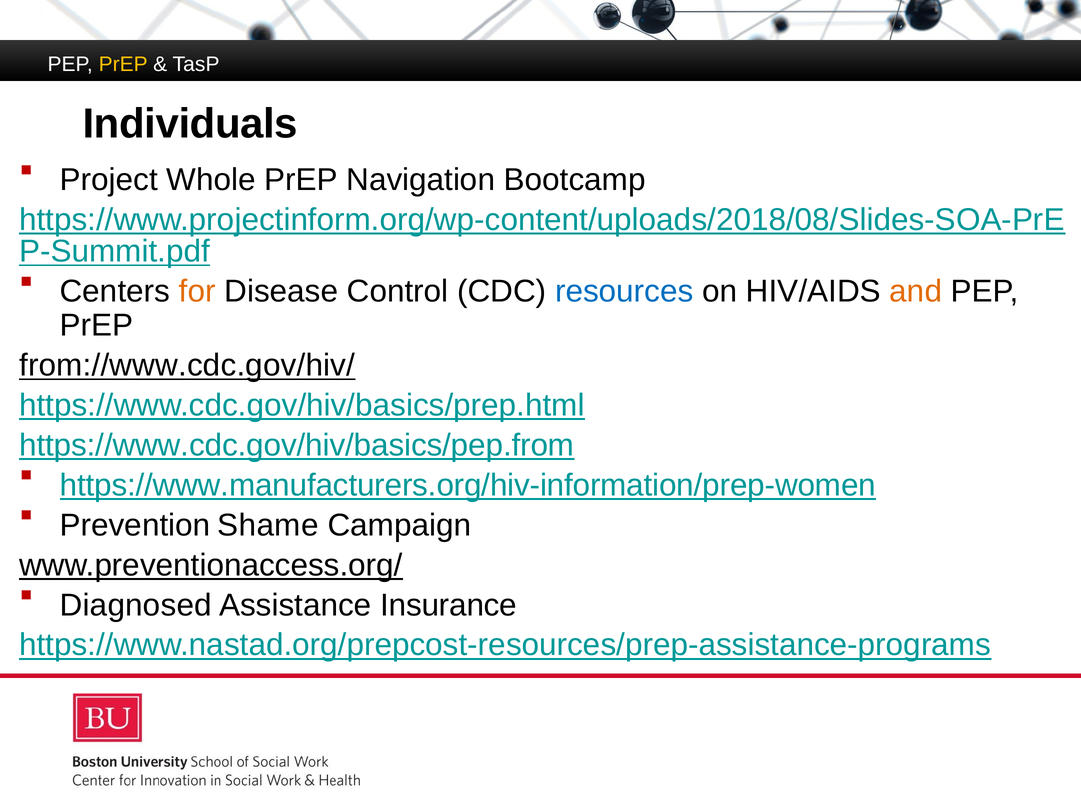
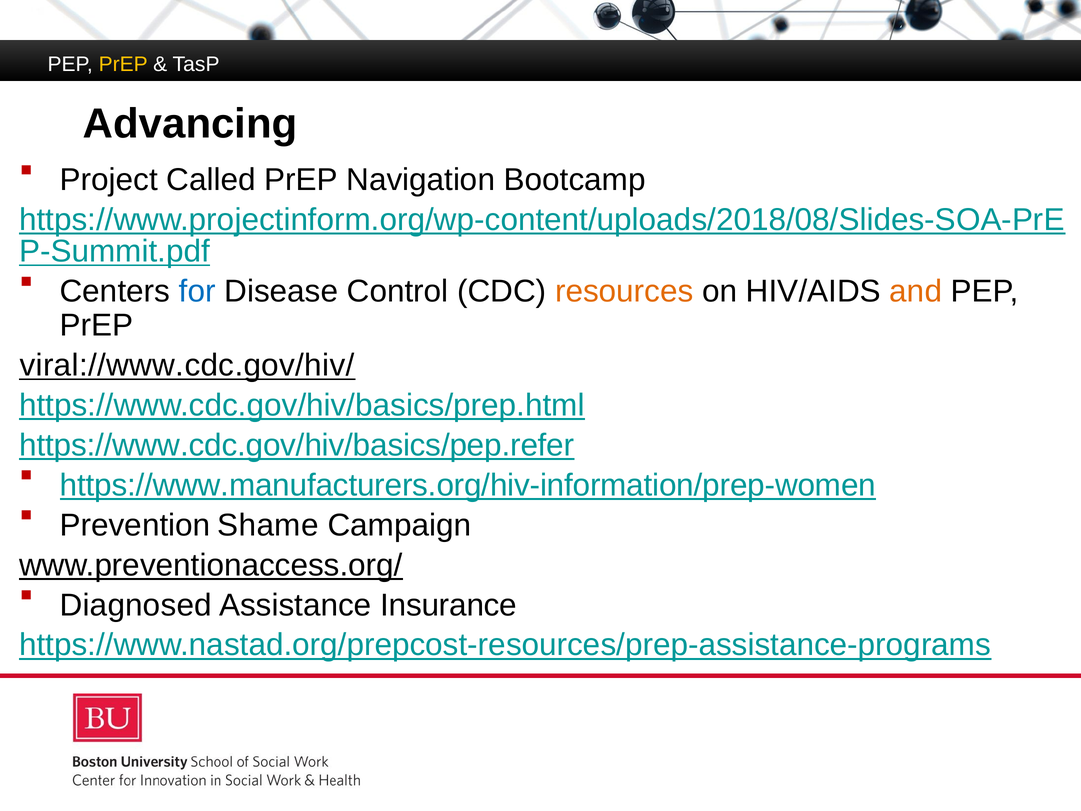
Individuals: Individuals -> Advancing
Whole: Whole -> Called
for colour: orange -> blue
resources colour: blue -> orange
from://www.cdc.gov/hiv/: from://www.cdc.gov/hiv/ -> viral://www.cdc.gov/hiv/
https://www.cdc.gov/hiv/basics/pep.from: https://www.cdc.gov/hiv/basics/pep.from -> https://www.cdc.gov/hiv/basics/pep.refer
